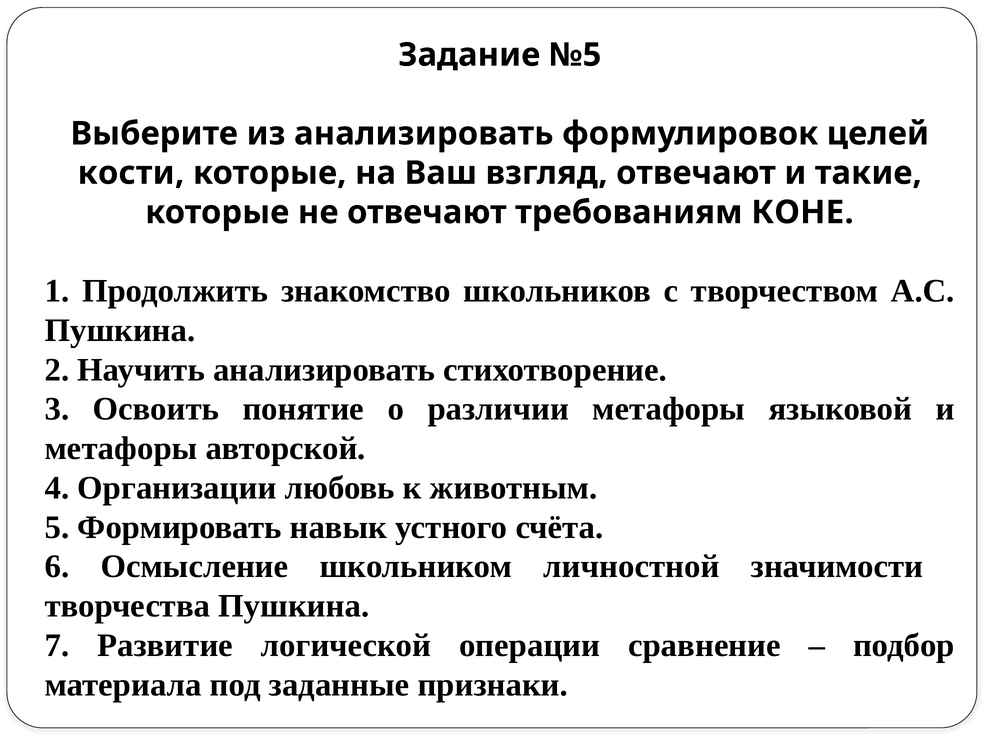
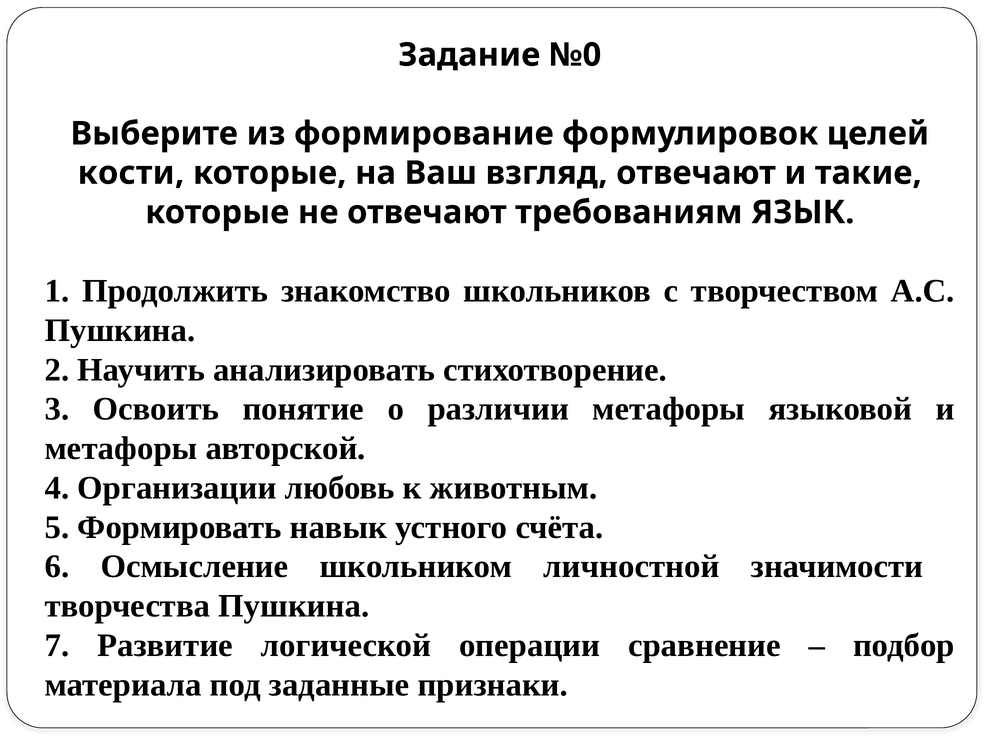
№5: №5 -> №0
из анализировать: анализировать -> формирование
КОНЕ: КОНЕ -> ЯЗЫК
